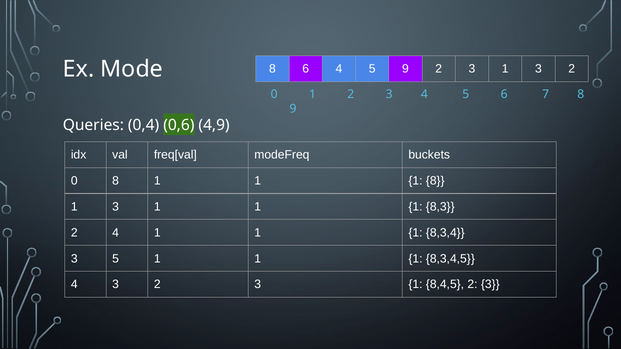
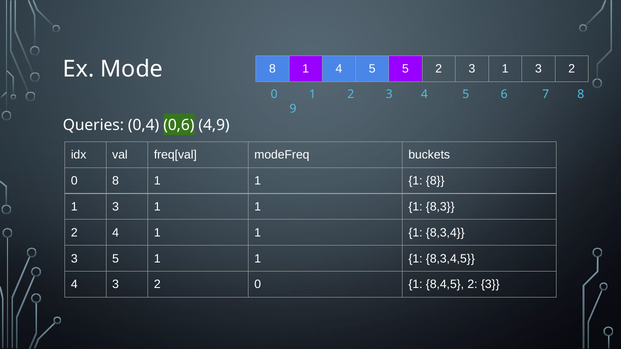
Mode 8 6: 6 -> 1
5 9: 9 -> 5
3 2 3: 3 -> 0
